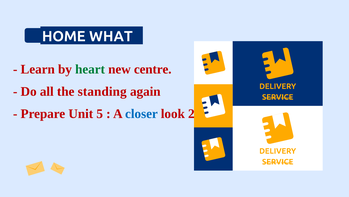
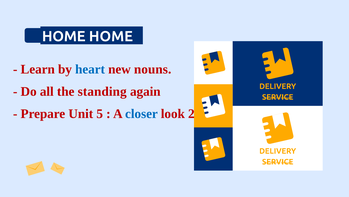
HOME WHAT: WHAT -> HOME
heart colour: green -> blue
centre: centre -> nouns
